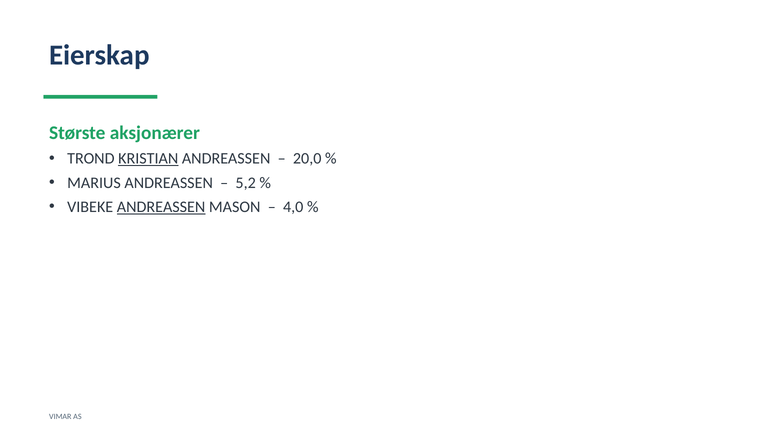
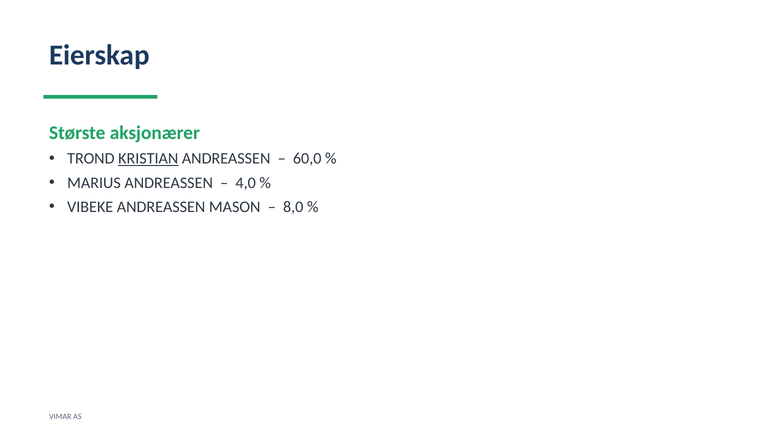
20,0: 20,0 -> 60,0
5,2: 5,2 -> 4,0
ANDREASSEN at (161, 207) underline: present -> none
4,0: 4,0 -> 8,0
